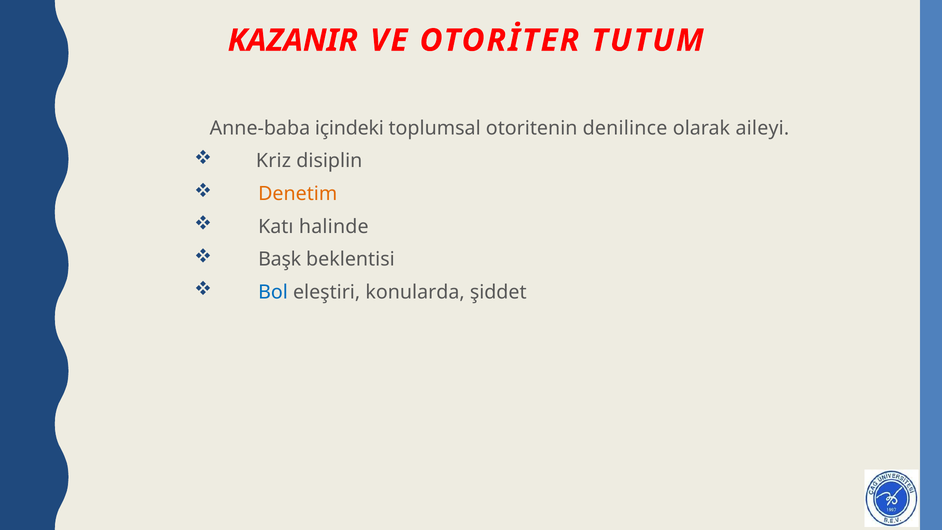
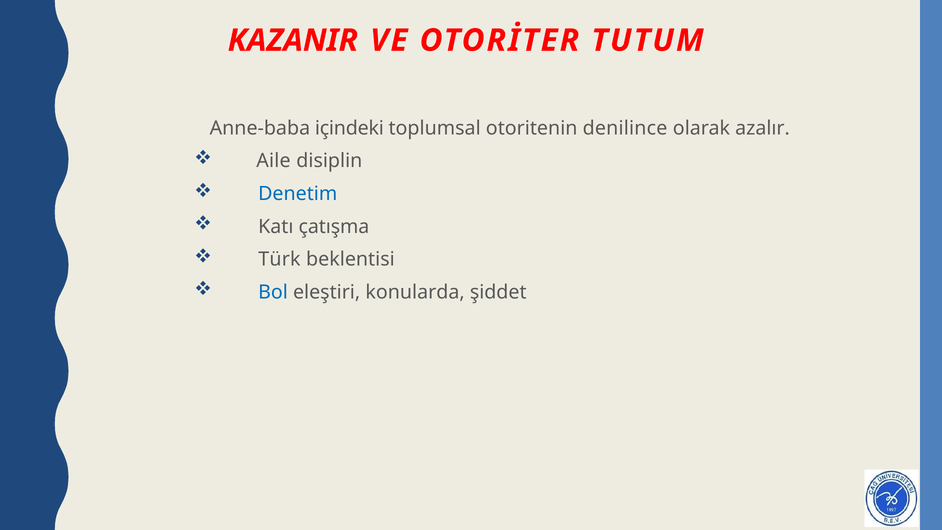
aileyi: aileyi -> azalır
Kriz: Kriz -> Aile
Denetim colour: orange -> blue
halinde: halinde -> çatışma
Başk: Başk -> Türk
